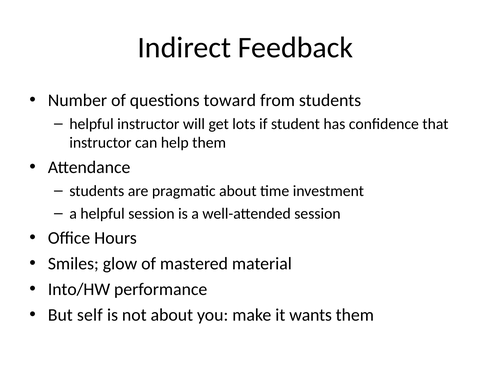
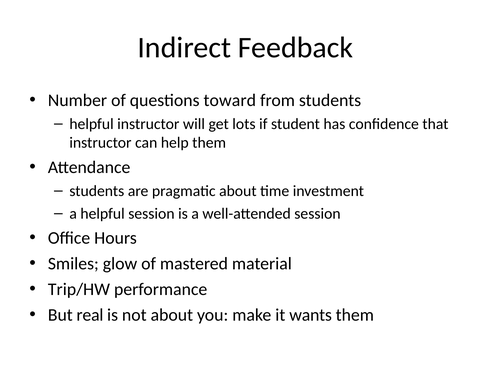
Into/HW: Into/HW -> Trip/HW
self: self -> real
